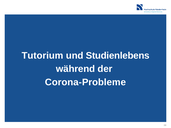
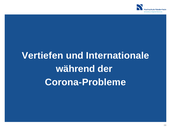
Tutorium: Tutorium -> Vertiefen
Studienlebens: Studienlebens -> Internationale
